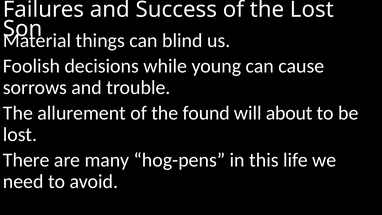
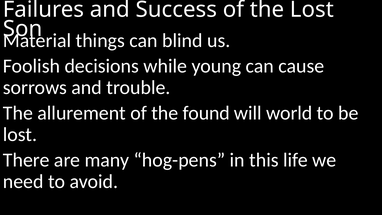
about: about -> world
